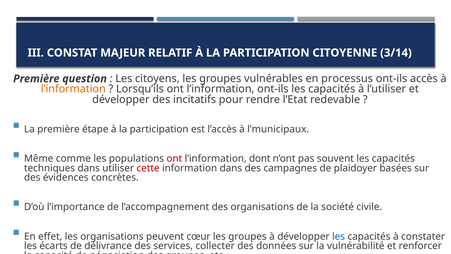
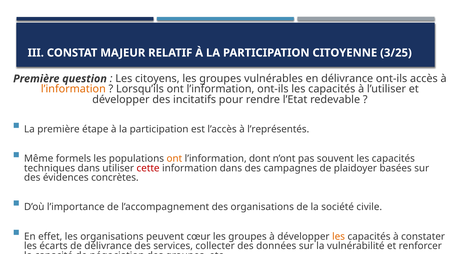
3/14: 3/14 -> 3/25
en processus: processus -> délivrance
l’municipaux: l’municipaux -> l’représentés
comme: comme -> formels
ont at (174, 158) colour: red -> orange
les at (339, 236) colour: blue -> orange
